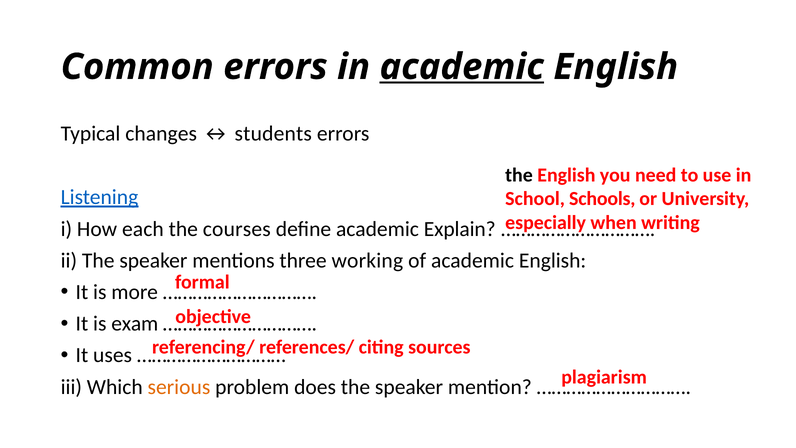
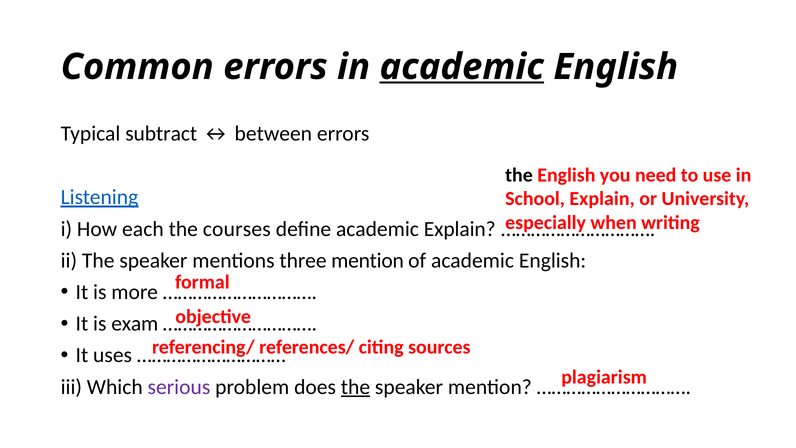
changes: changes -> subtract
students: students -> between
School Schools: Schools -> Explain
three working: working -> mention
serious colour: orange -> purple
the at (355, 387) underline: none -> present
